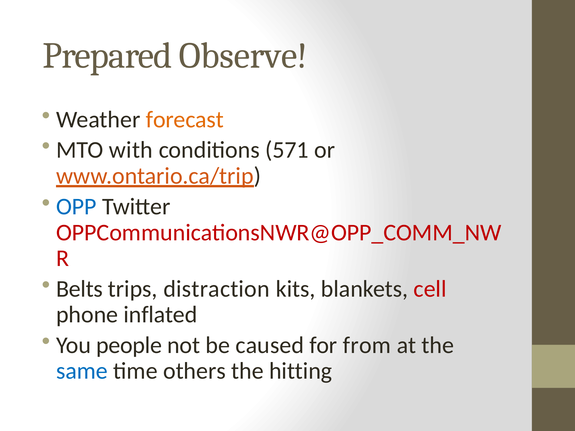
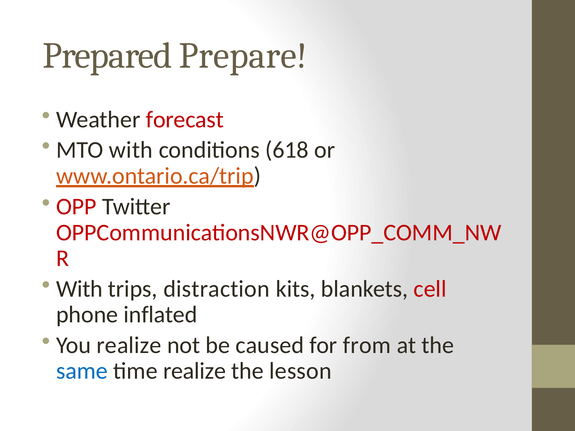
Observe: Observe -> Prepare
forecast colour: orange -> red
571: 571 -> 618
OPP colour: blue -> red
Belts at (79, 289): Belts -> With
You people: people -> realize
time others: others -> realize
hitting: hitting -> lesson
